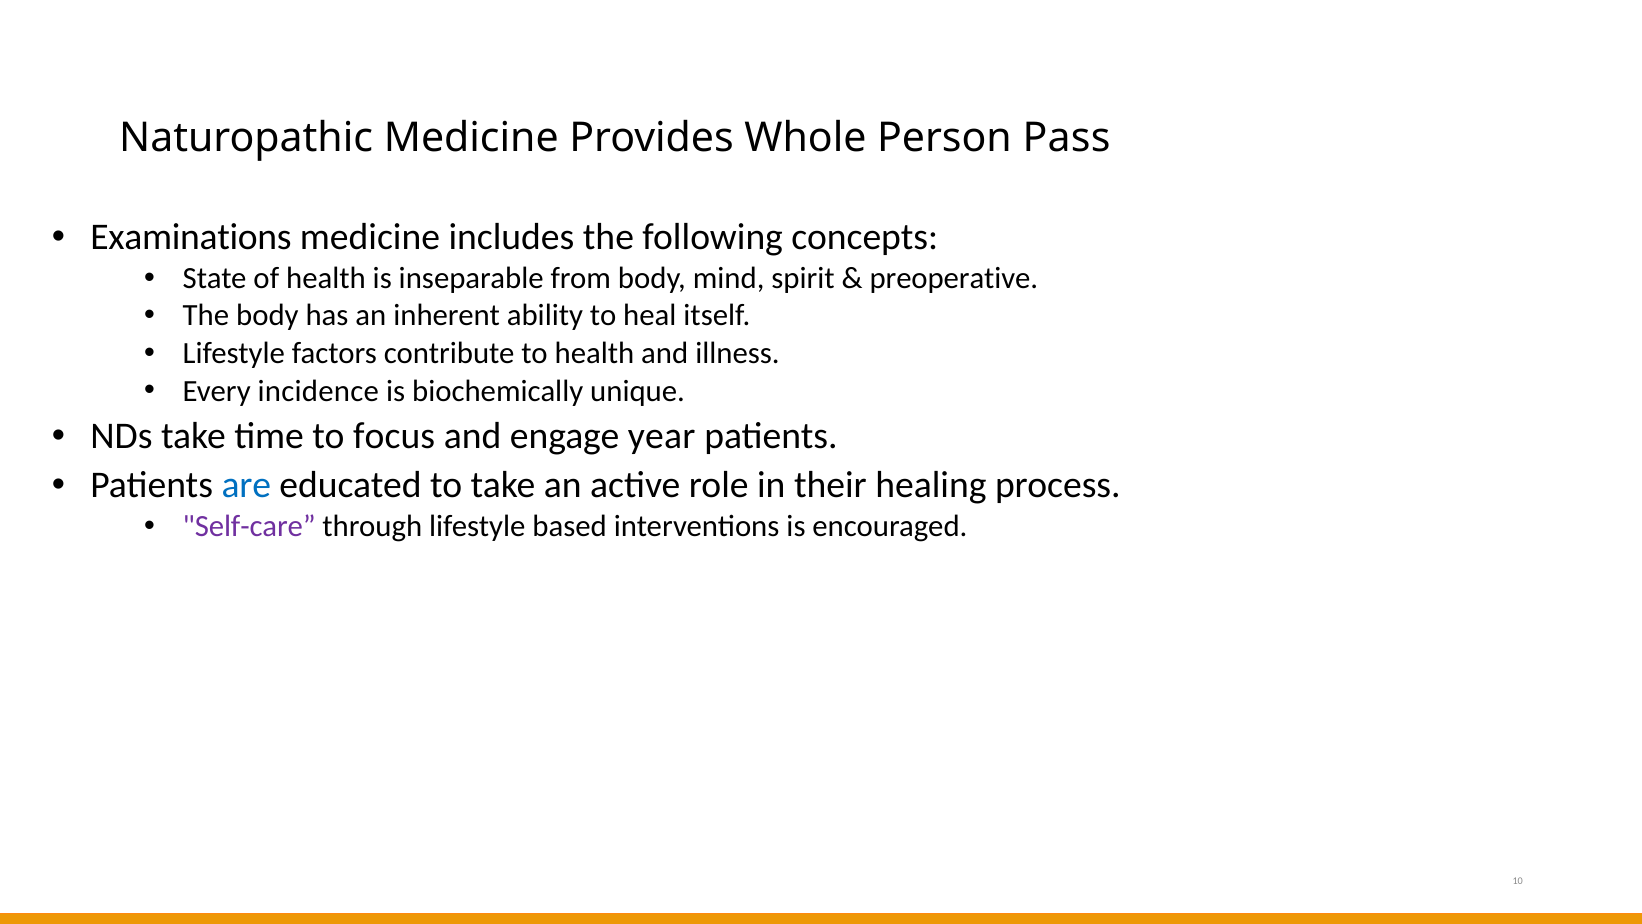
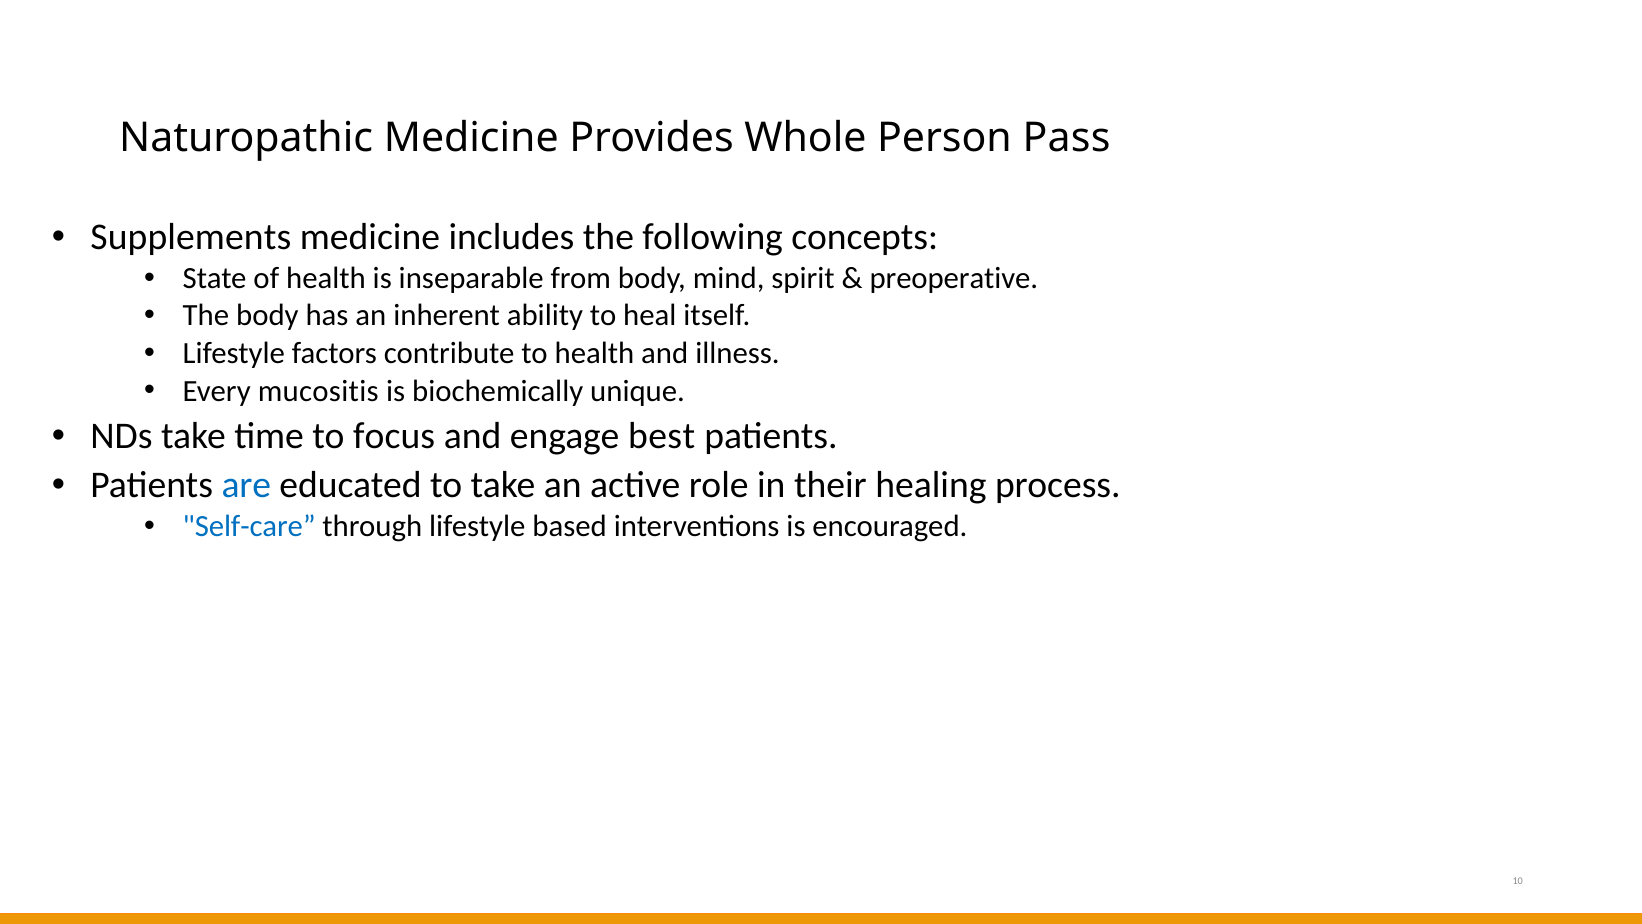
Examinations: Examinations -> Supplements
incidence: incidence -> mucositis
year: year -> best
Self-care colour: purple -> blue
